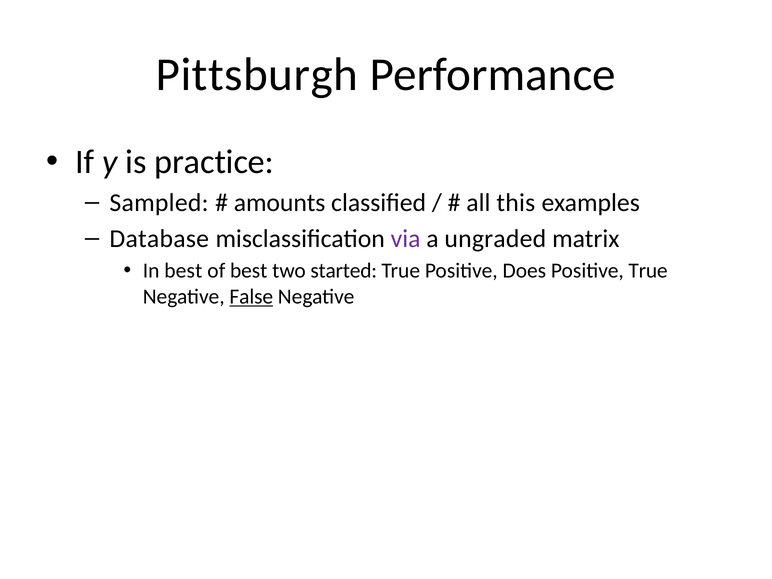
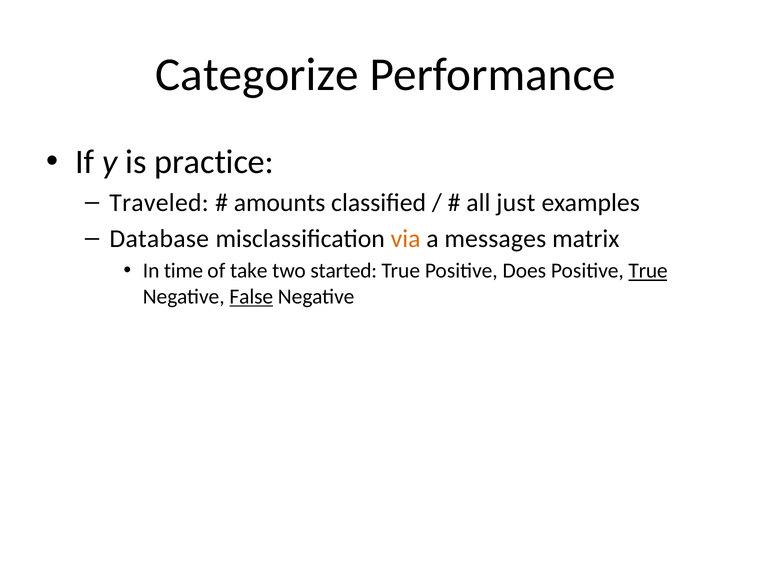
Pittsburgh: Pittsburgh -> Categorize
Sampled: Sampled -> Traveled
this: this -> just
via colour: purple -> orange
ungraded: ungraded -> messages
In best: best -> time
of best: best -> take
True at (648, 271) underline: none -> present
